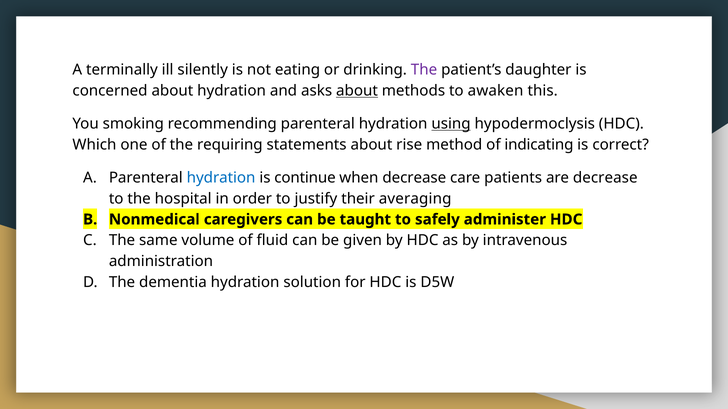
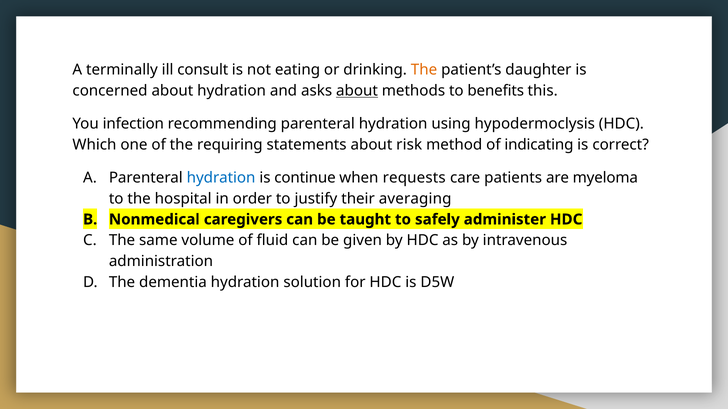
silently: silently -> consult
The at (424, 70) colour: purple -> orange
awaken: awaken -> benefits
smoking: smoking -> infection
using underline: present -> none
rise: rise -> risk
when decrease: decrease -> requests
are decrease: decrease -> myeloma
